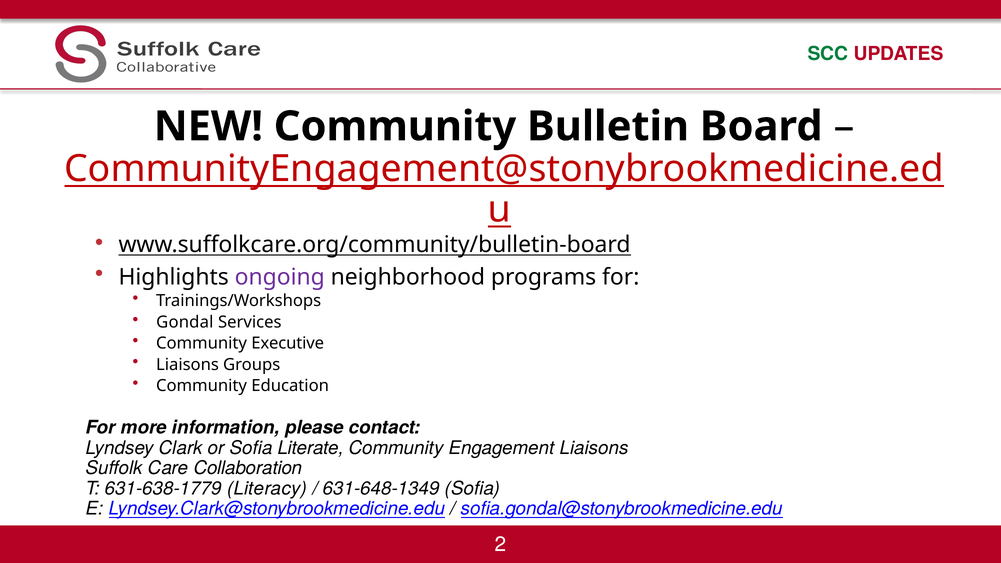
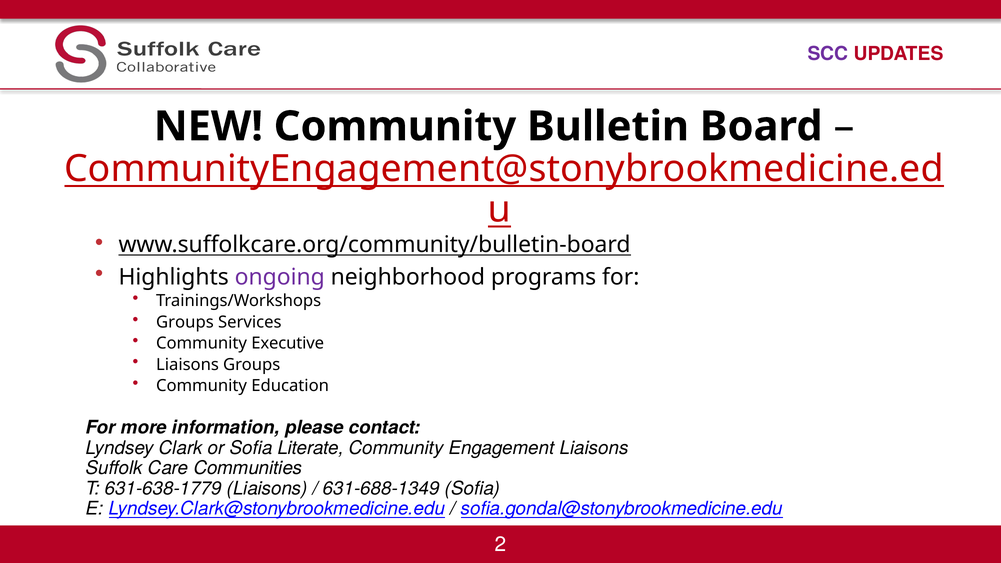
SCC colour: green -> purple
Gondal at (185, 322): Gondal -> Groups
Collaboration: Collaboration -> Communities
631-638-1779 Literacy: Literacy -> Liaisons
631-648-1349: 631-648-1349 -> 631-688-1349
